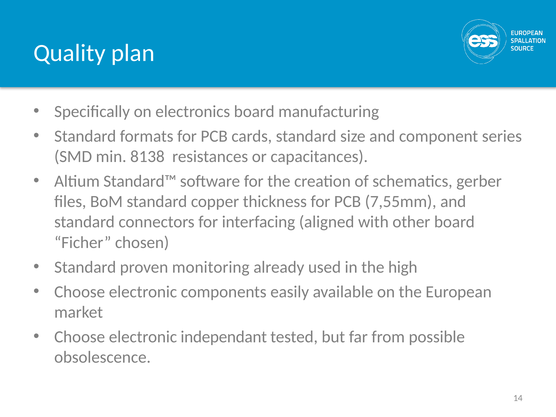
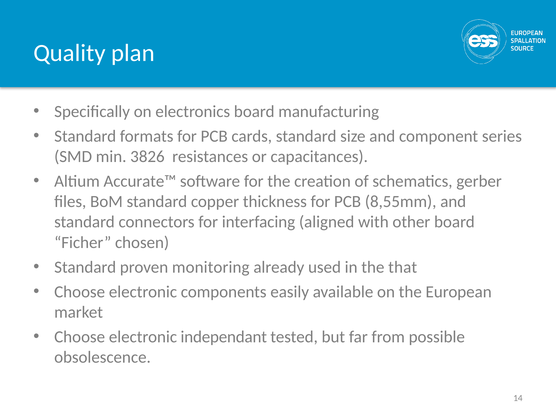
8138: 8138 -> 3826
Standard™: Standard™ -> Accurate™
7,55mm: 7,55mm -> 8,55mm
high: high -> that
